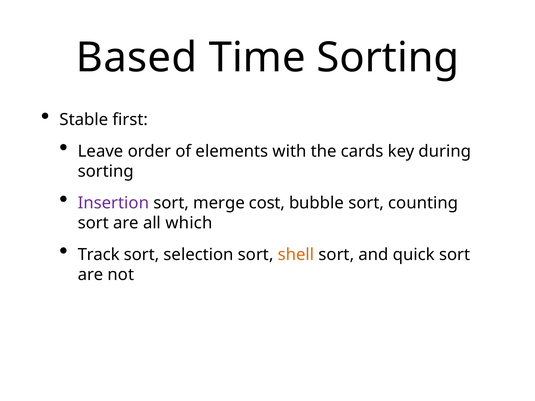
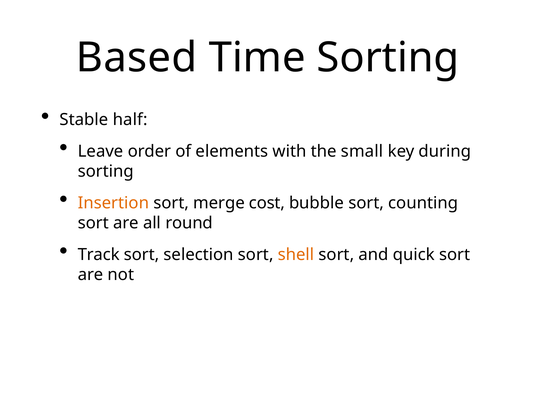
first: first -> half
cards: cards -> small
Insertion colour: purple -> orange
which: which -> round
